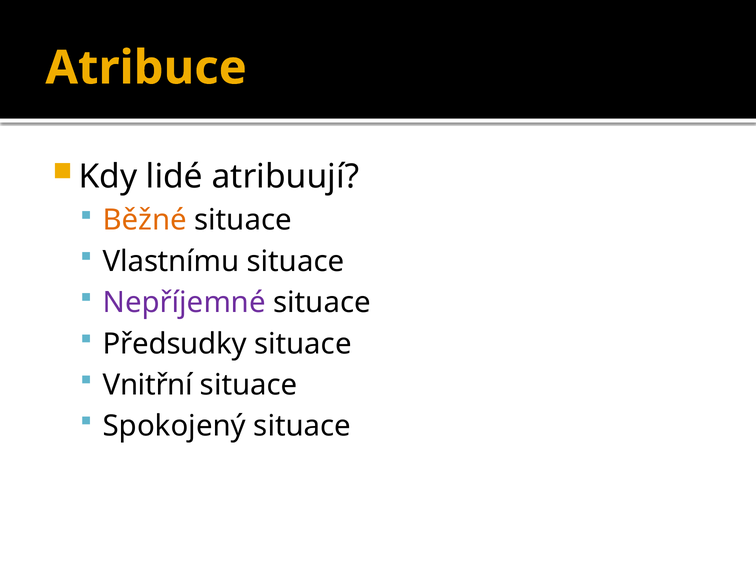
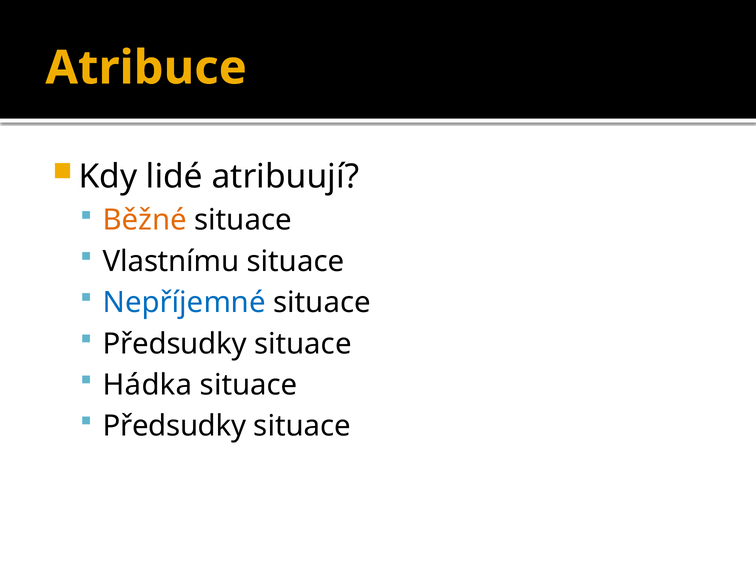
Nepříjemné colour: purple -> blue
Vnitřní: Vnitřní -> Hádka
Spokojený at (174, 426): Spokojený -> Předsudky
